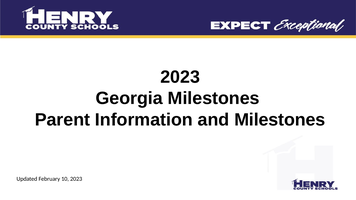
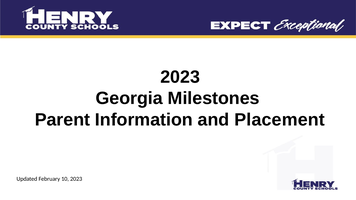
and Milestones: Milestones -> Placement
